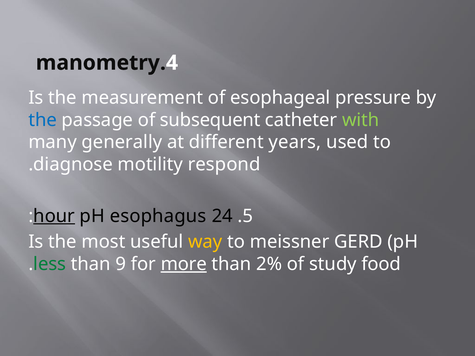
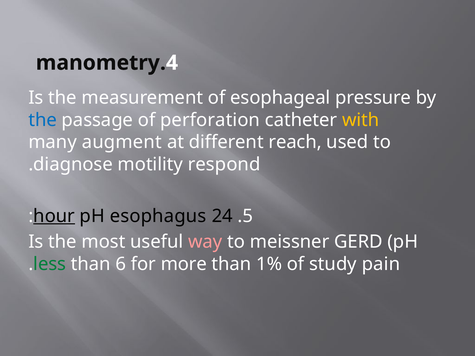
subsequent: subsequent -> perforation
with colour: light green -> yellow
generally: generally -> augment
years: years -> reach
way colour: yellow -> pink
9: 9 -> 6
more underline: present -> none
2%: 2% -> 1%
food: food -> pain
